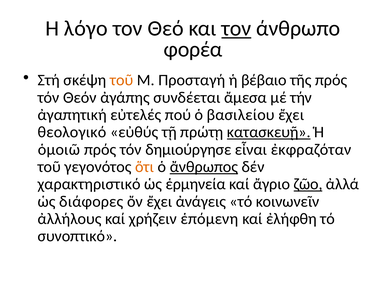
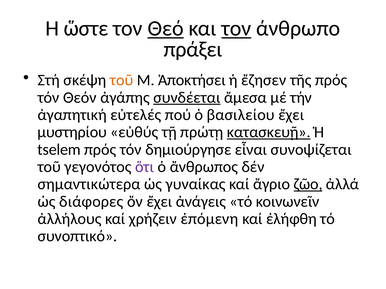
λόγο: λόγο -> ὥστε
Θεό underline: none -> present
φορέα: φορέα -> πράξει
Προσταγή: Προσταγή -> Ἀποκτήσει
βέβαιο: βέβαιο -> ἔζησεν
συνδέεται underline: none -> present
θεολογικό: θεολογικό -> μυστηρίου
ὁμοιῶ: ὁμοιῶ -> tselem
ἐκφραζόταν: ἐκφραζόταν -> συνοψίζεται
ὅτι colour: orange -> purple
ἄνθρωπος underline: present -> none
χαρακτηριστικό: χαρακτηριστικό -> σημαντικώτερα
ἑρμηνεία: ἑρμηνεία -> γυναίκας
